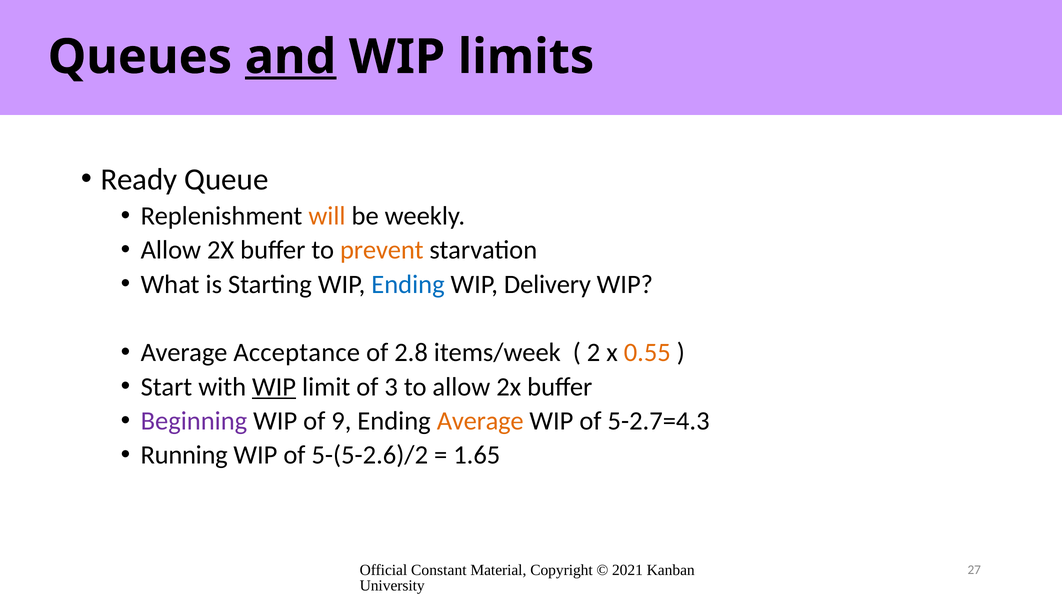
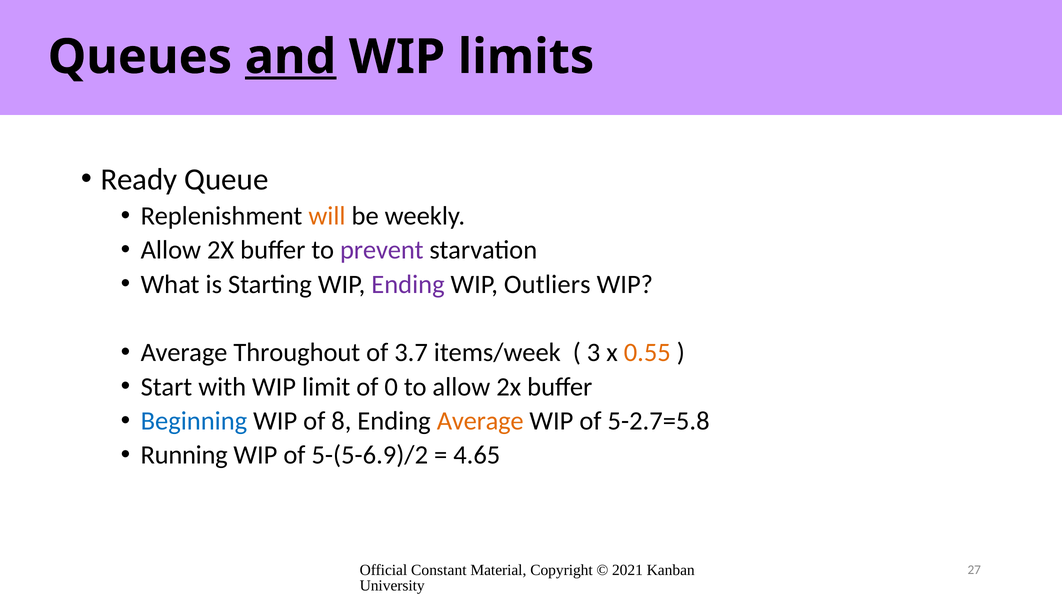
prevent colour: orange -> purple
Ending at (408, 284) colour: blue -> purple
Delivery: Delivery -> Outliers
Acceptance: Acceptance -> Throughout
2.8: 2.8 -> 3.7
2: 2 -> 3
WIP at (274, 387) underline: present -> none
3: 3 -> 0
Beginning colour: purple -> blue
9: 9 -> 8
5-2.7=4.3: 5-2.7=4.3 -> 5-2.7=5.8
5-(5-2.6)/2: 5-(5-2.6)/2 -> 5-(5-6.9)/2
1.65: 1.65 -> 4.65
